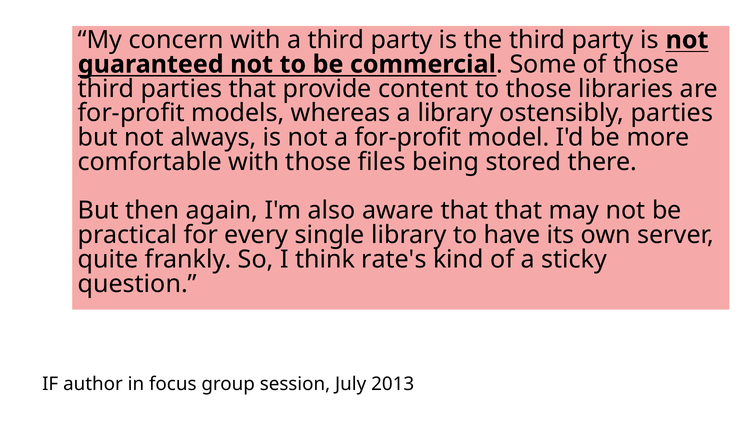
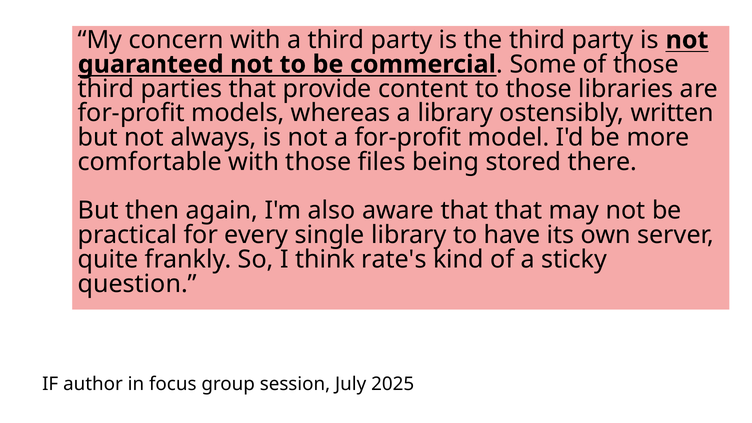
ostensibly parties: parties -> written
2013: 2013 -> 2025
